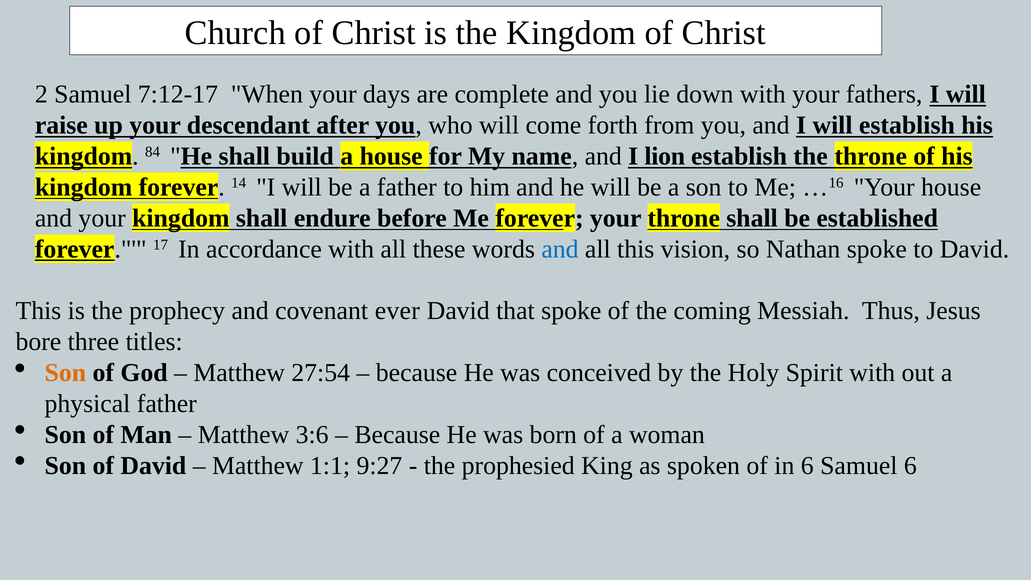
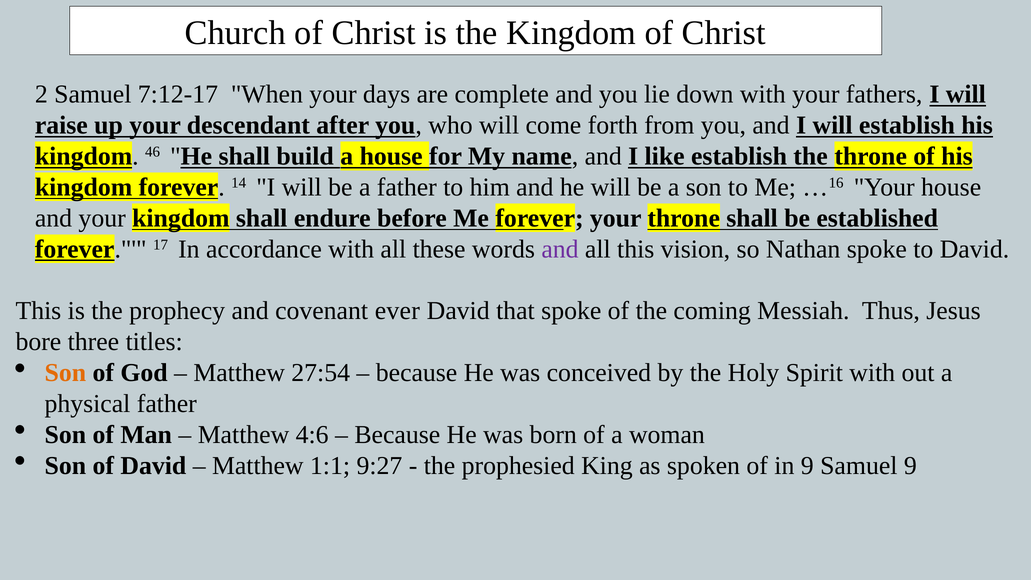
84: 84 -> 46
lion: lion -> like
and at (560, 249) colour: blue -> purple
3:6: 3:6 -> 4:6
in 6: 6 -> 9
Samuel 6: 6 -> 9
